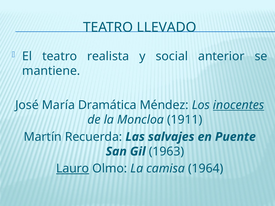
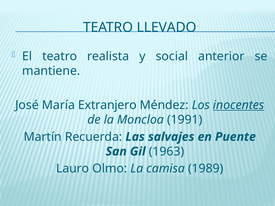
Dramática: Dramática -> Extranjero
1911: 1911 -> 1991
Lauro underline: present -> none
1964: 1964 -> 1989
